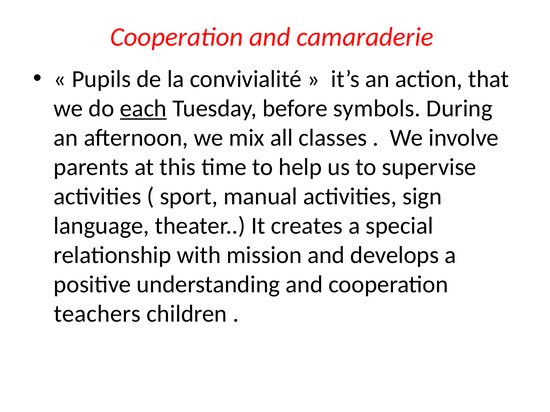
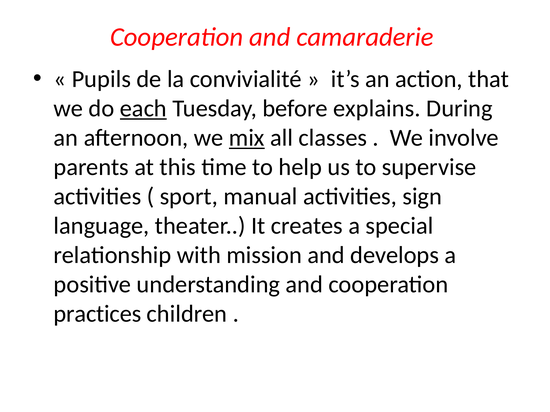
symbols: symbols -> explains
mix underline: none -> present
teachers: teachers -> practices
